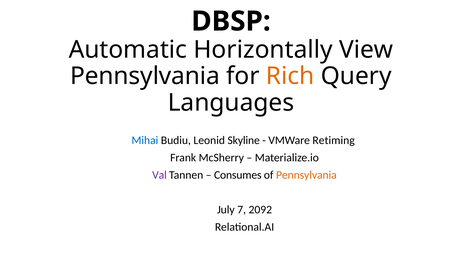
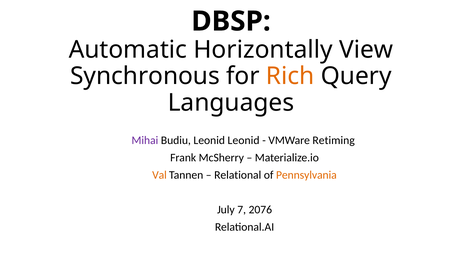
Pennsylvania at (145, 76): Pennsylvania -> Synchronous
Mihai colour: blue -> purple
Leonid Skyline: Skyline -> Leonid
Val colour: purple -> orange
Consumes: Consumes -> Relational
2092: 2092 -> 2076
